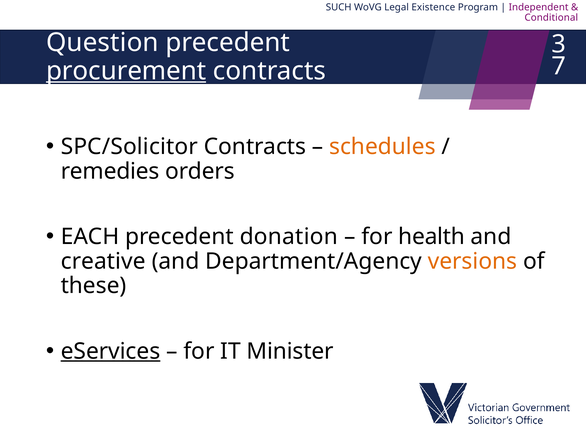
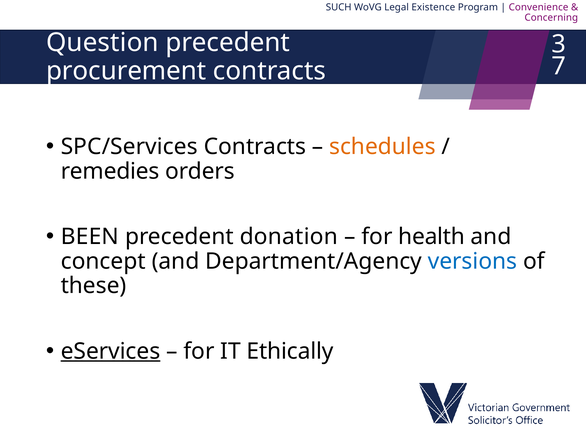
Independent: Independent -> Convenience
Conditional: Conditional -> Concerning
procurement underline: present -> none
SPC/Solicitor: SPC/Solicitor -> SPC/Services
EACH: EACH -> BEEN
creative: creative -> concept
versions colour: orange -> blue
Minister: Minister -> Ethically
